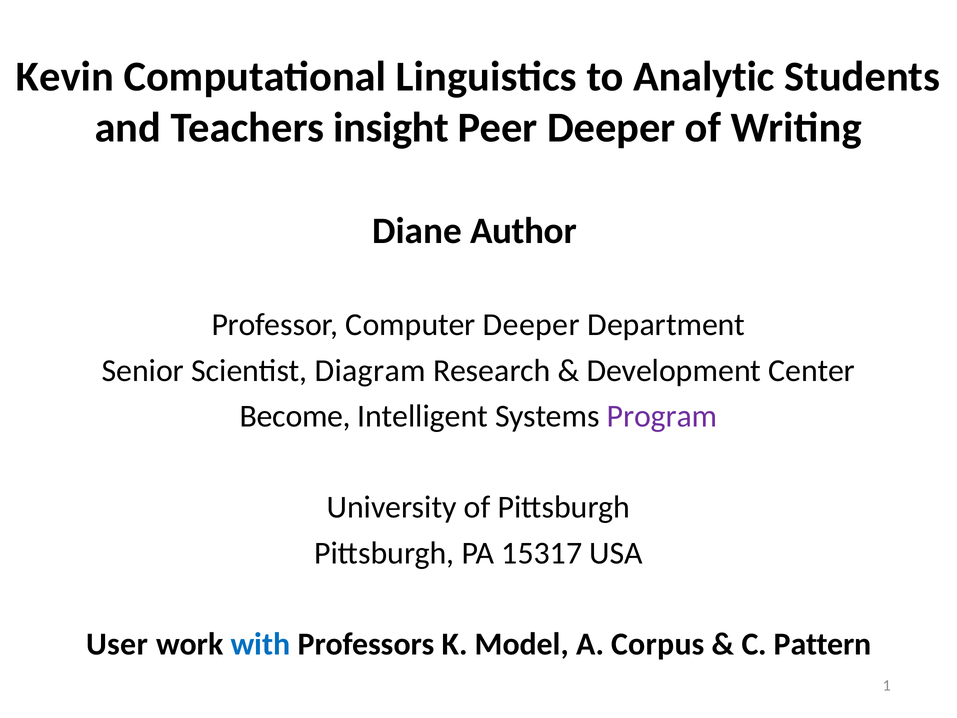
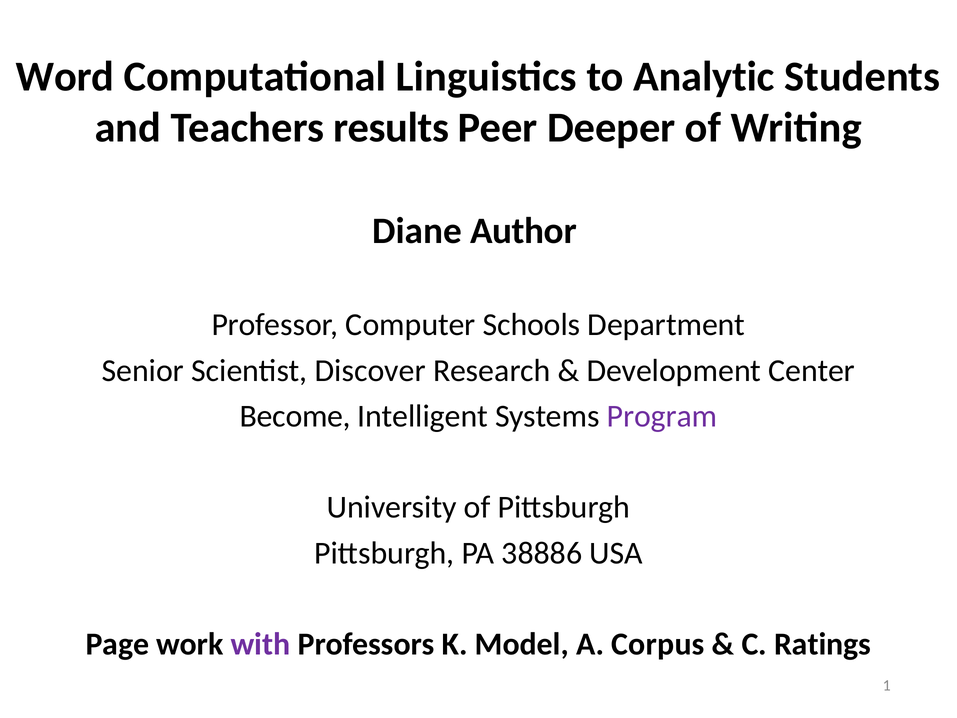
Kevin: Kevin -> Word
insight: insight -> results
Computer Deeper: Deeper -> Schools
Diagram: Diagram -> Discover
15317: 15317 -> 38886
User: User -> Page
with colour: blue -> purple
Pattern: Pattern -> Ratings
